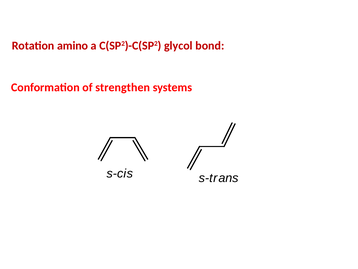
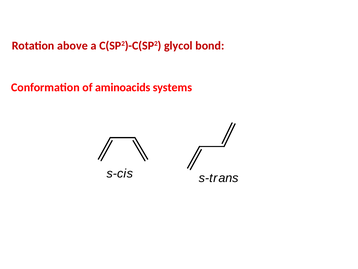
amino: amino -> above
strengthen: strengthen -> aminoacids
